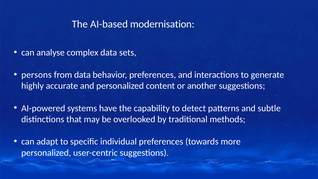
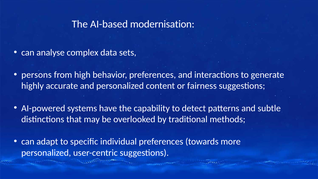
from data: data -> high
another: another -> fairness
